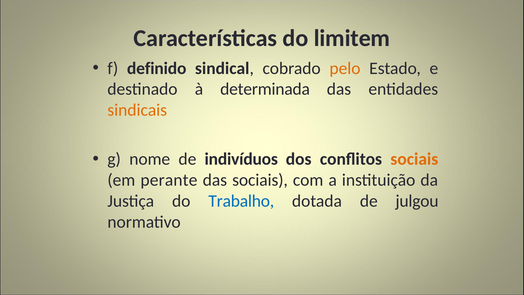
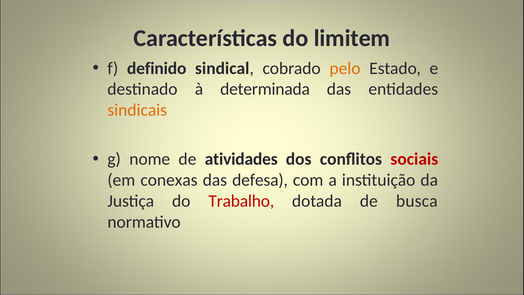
indivíduos: indivíduos -> atividades
sociais at (414, 159) colour: orange -> red
perante: perante -> conexas
das sociais: sociais -> defesa
Trabalho colour: blue -> red
julgou: julgou -> busca
